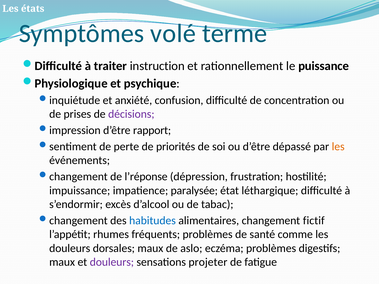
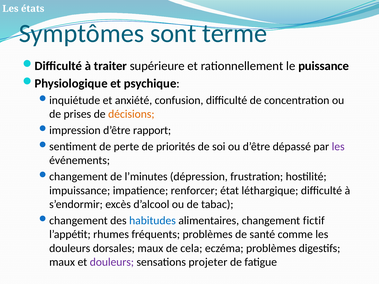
volé: volé -> sont
instruction: instruction -> supérieure
décisions colour: purple -> orange
les at (338, 147) colour: orange -> purple
l’réponse: l’réponse -> l’minutes
paralysée: paralysée -> renforcer
aslo: aslo -> cela
